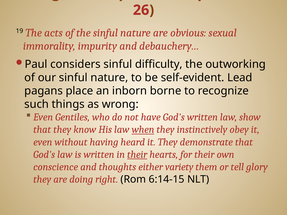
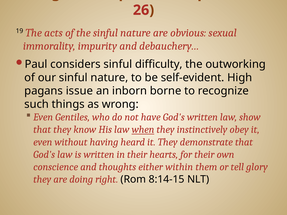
Lead: Lead -> High
place: place -> issue
their at (137, 155) underline: present -> none
variety: variety -> within
6:14-15: 6:14-15 -> 8:14-15
